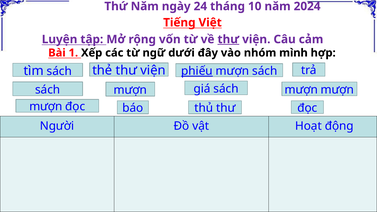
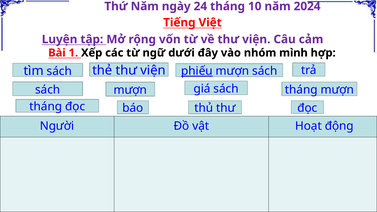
thư at (228, 39) underline: present -> none
giá sách mượn: mượn -> tháng
mượn at (46, 107): mượn -> tháng
